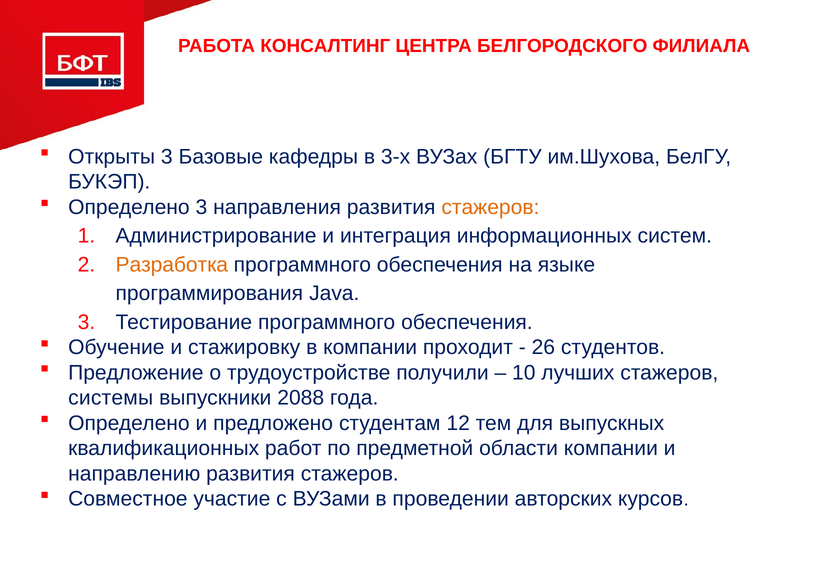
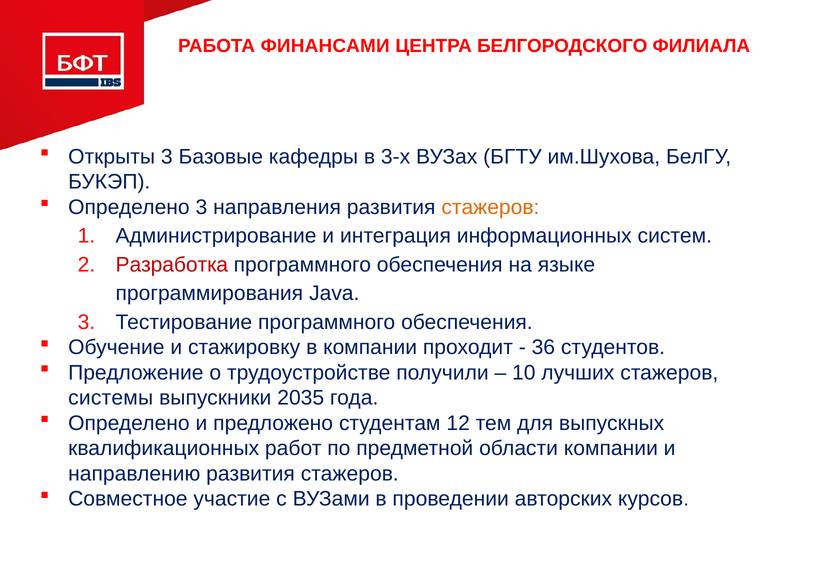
КОНСАЛТИНГ: КОНСАЛТИНГ -> ФИНАНСАМИ
Разработка colour: orange -> red
26: 26 -> 36
2088: 2088 -> 2035
